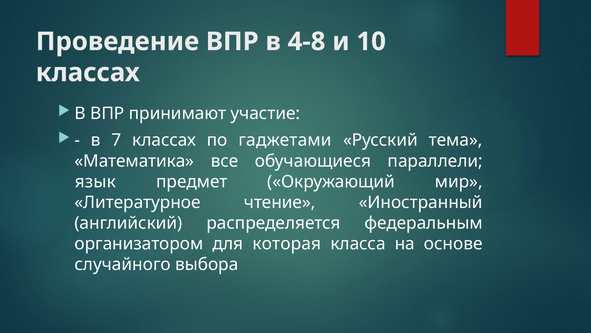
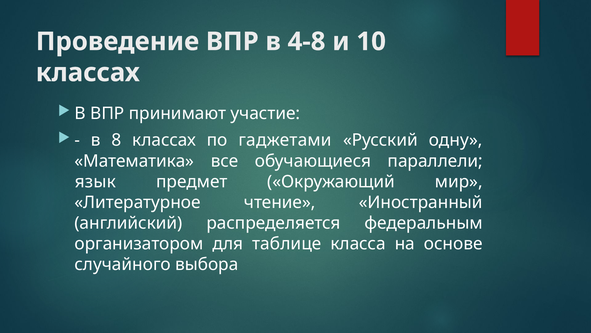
7: 7 -> 8
тема: тема -> одну
которая: которая -> таблице
